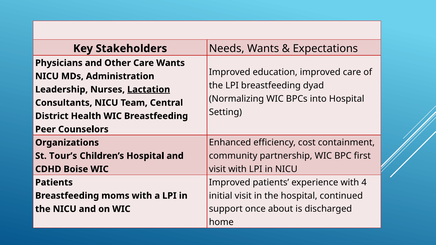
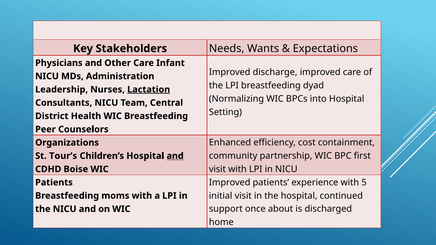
Care Wants: Wants -> Infant
education: education -> discharge
and at (175, 156) underline: none -> present
4: 4 -> 5
